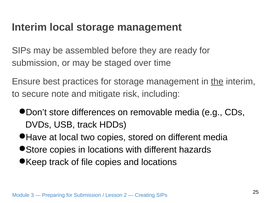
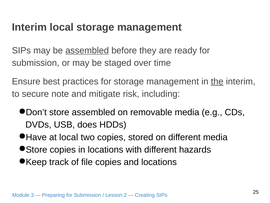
assembled at (87, 50) underline: none -> present
store differences: differences -> assembled
USB track: track -> does
